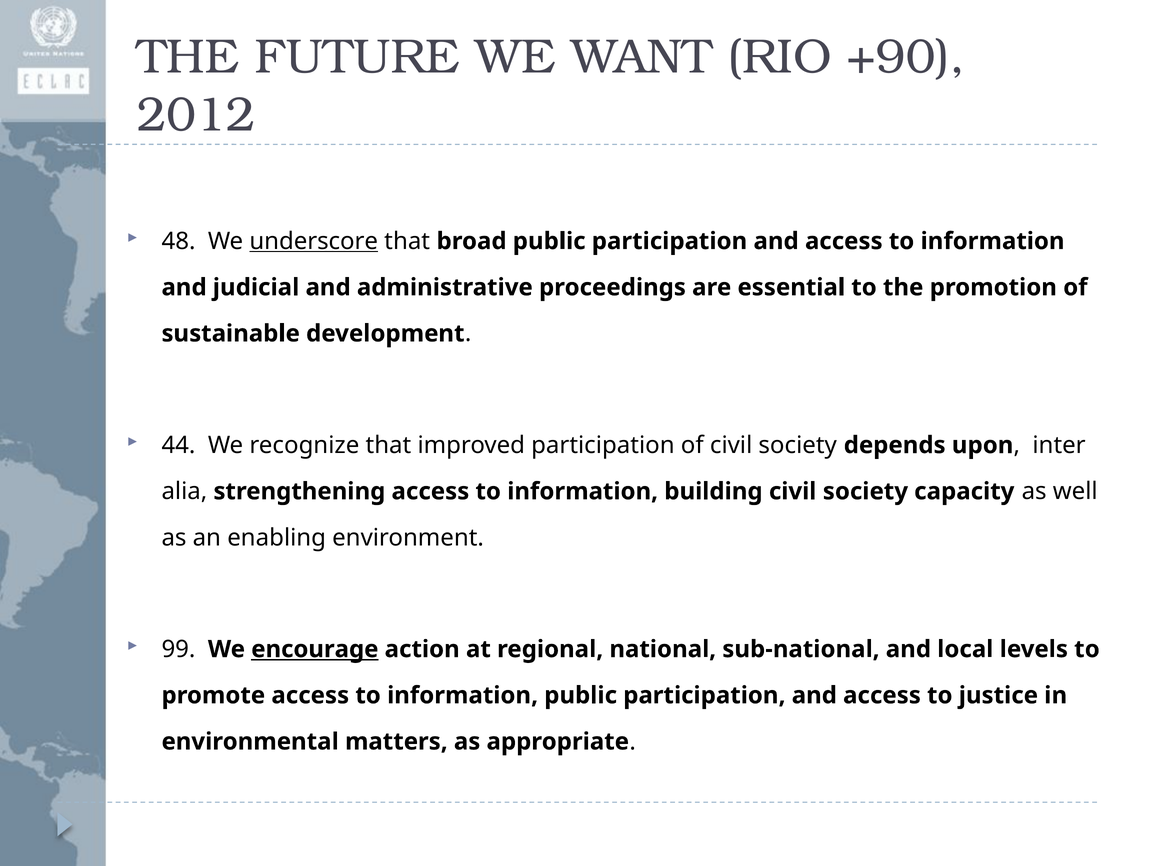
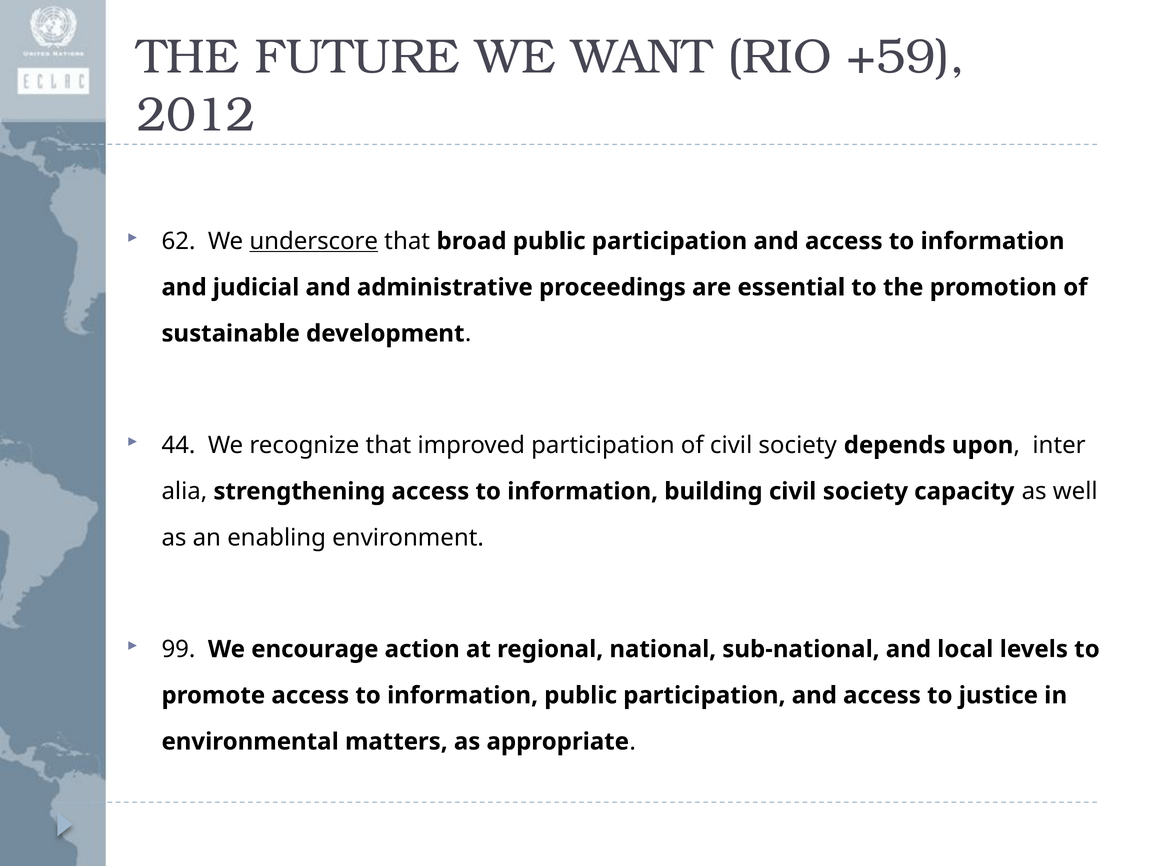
+90: +90 -> +59
48: 48 -> 62
encourage underline: present -> none
